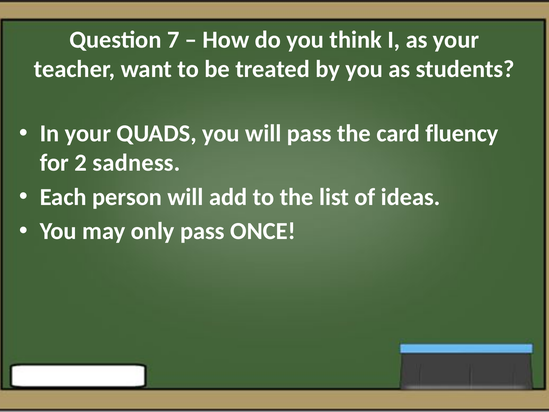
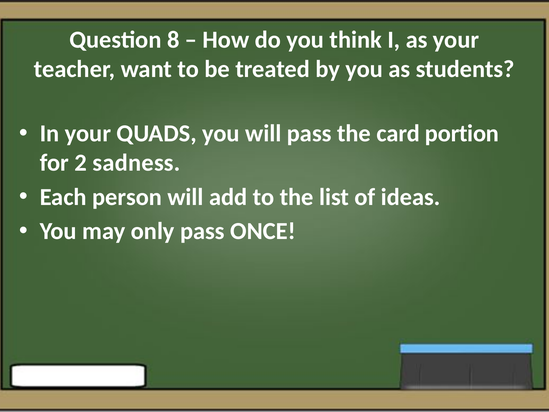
7: 7 -> 8
fluency: fluency -> portion
